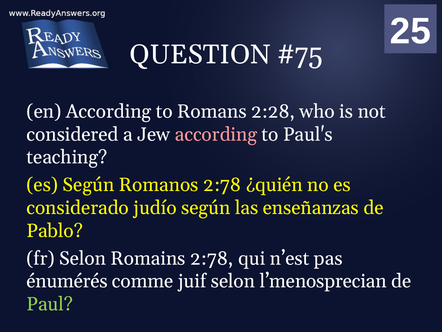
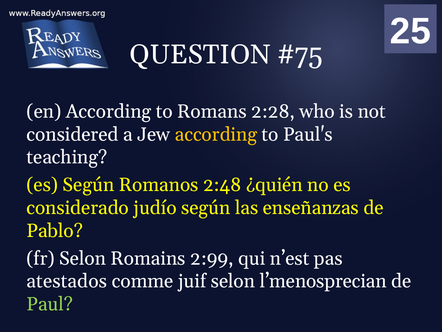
according at (216, 134) colour: pink -> yellow
Romanos 2:78: 2:78 -> 2:48
Romains 2:78: 2:78 -> 2:99
énumérés: énumérés -> atestados
